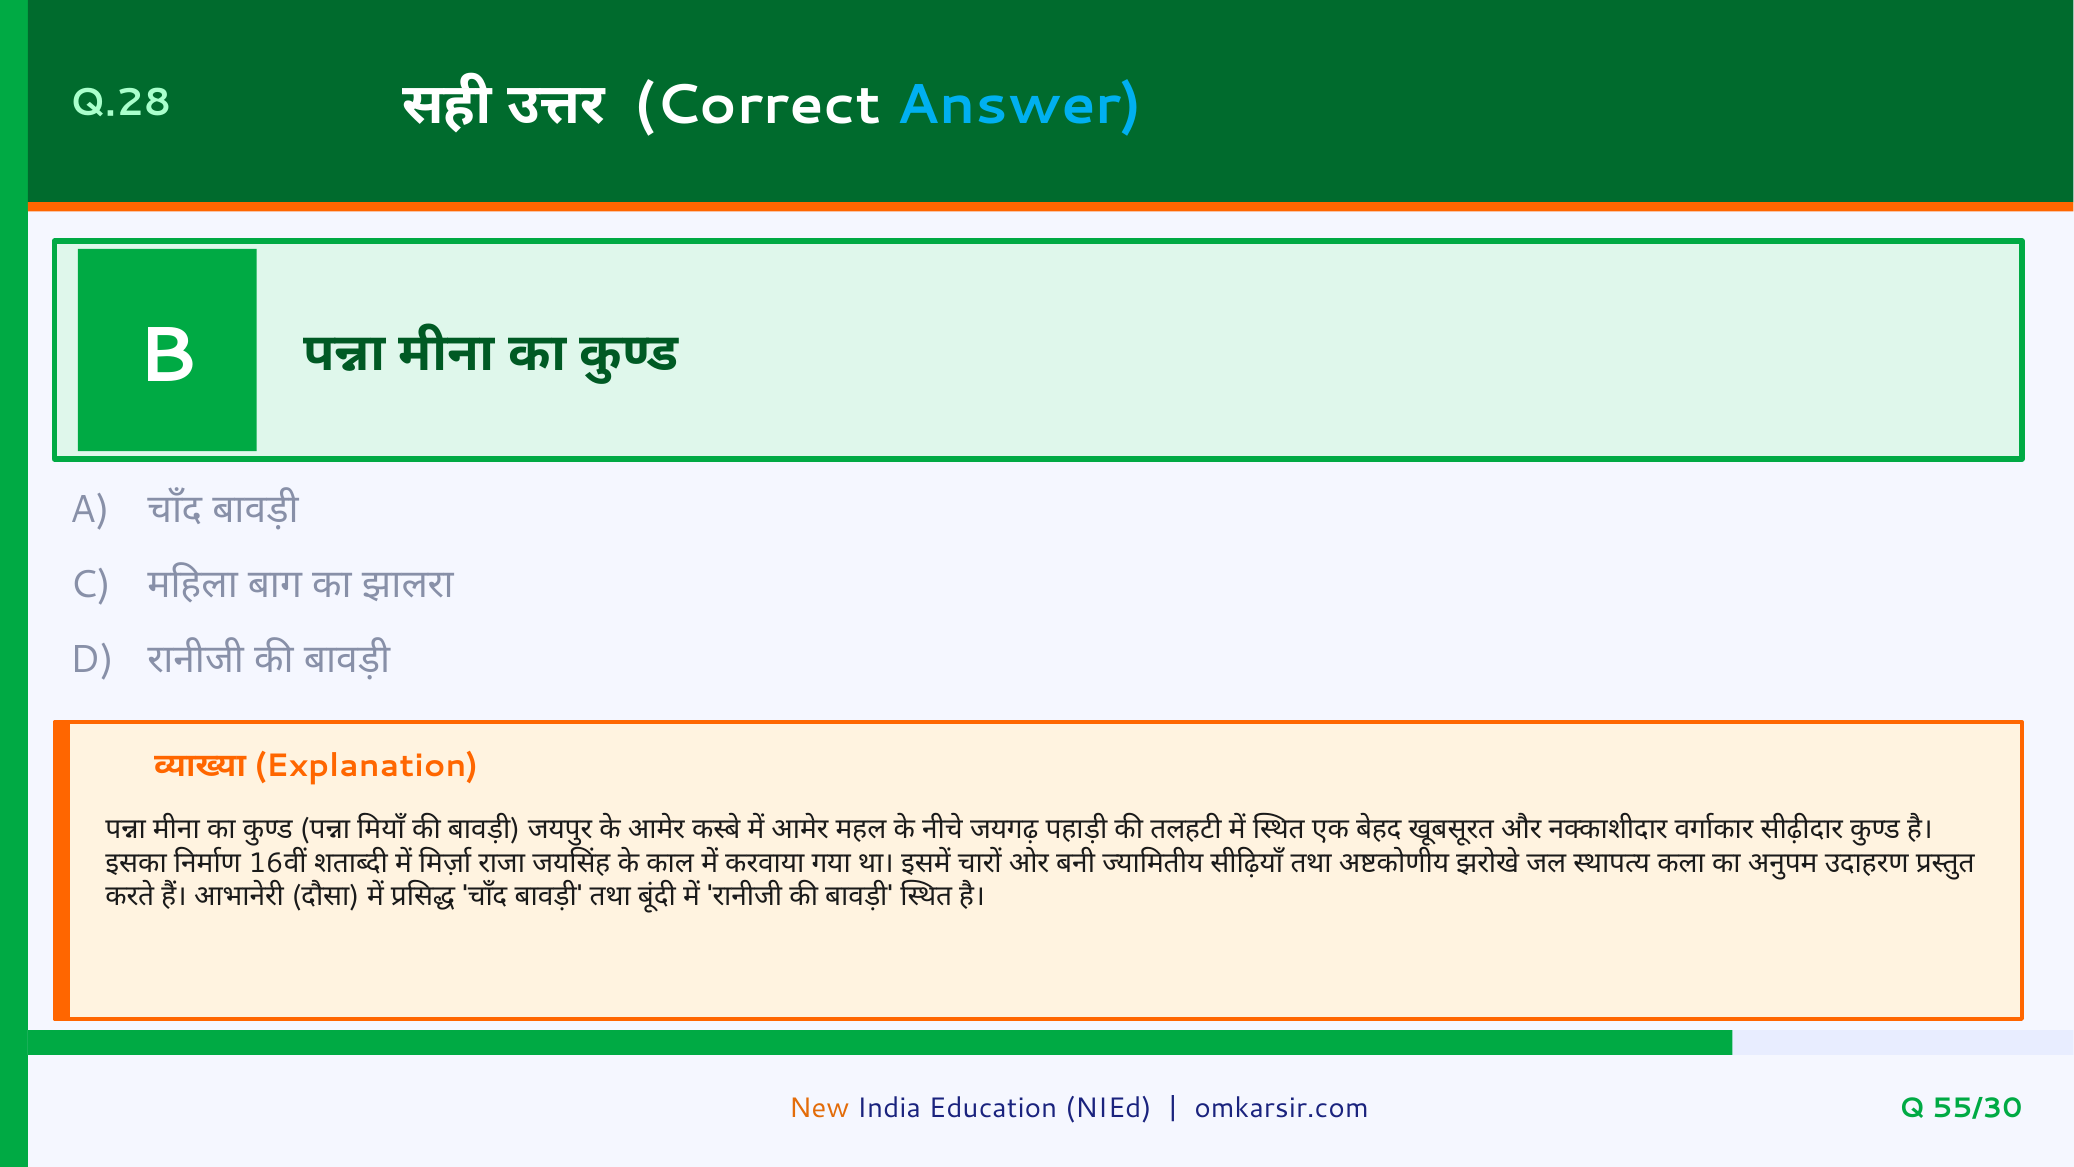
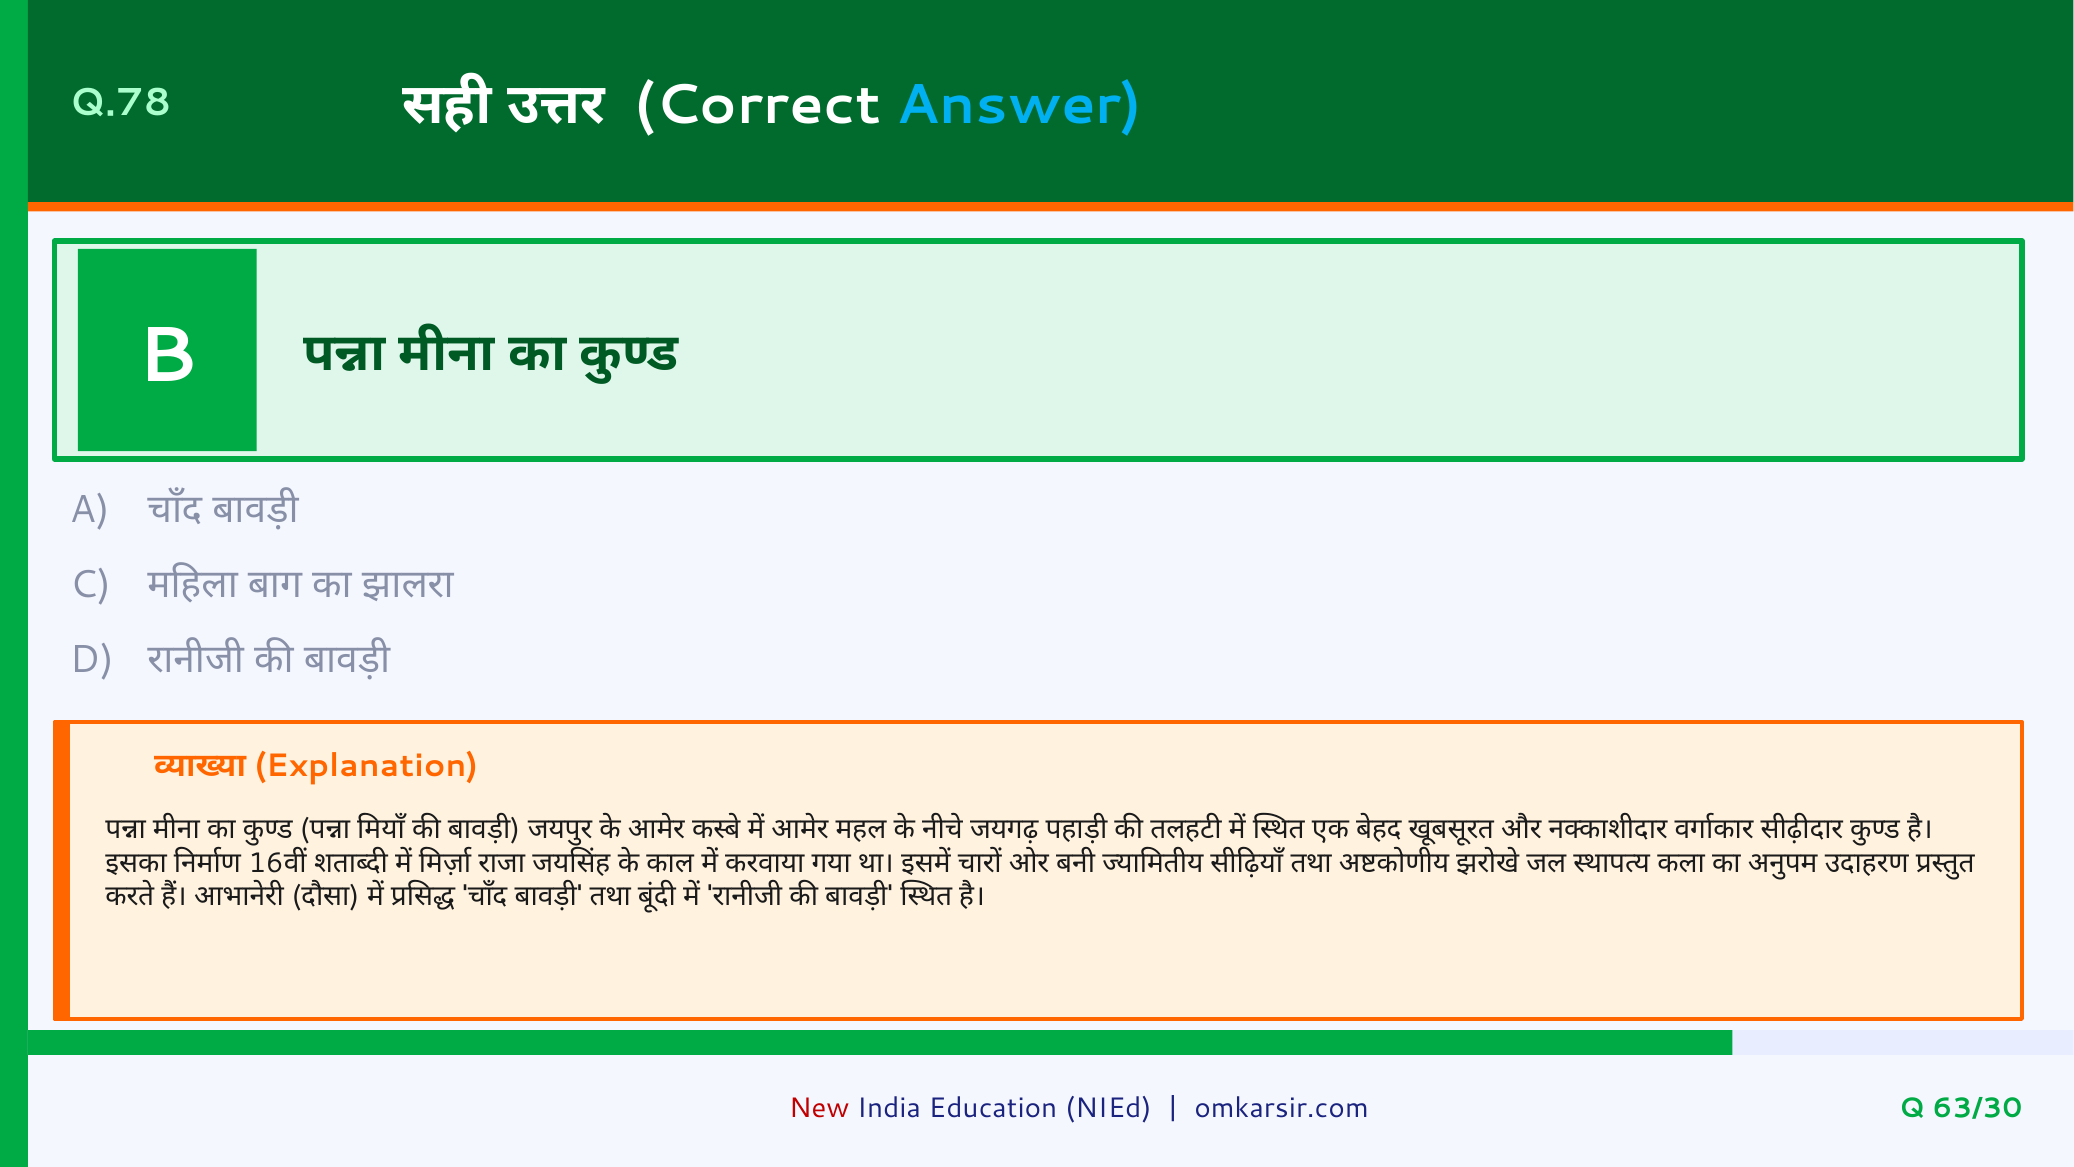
Q.28: Q.28 -> Q.78
New colour: orange -> red
55/30: 55/30 -> 63/30
